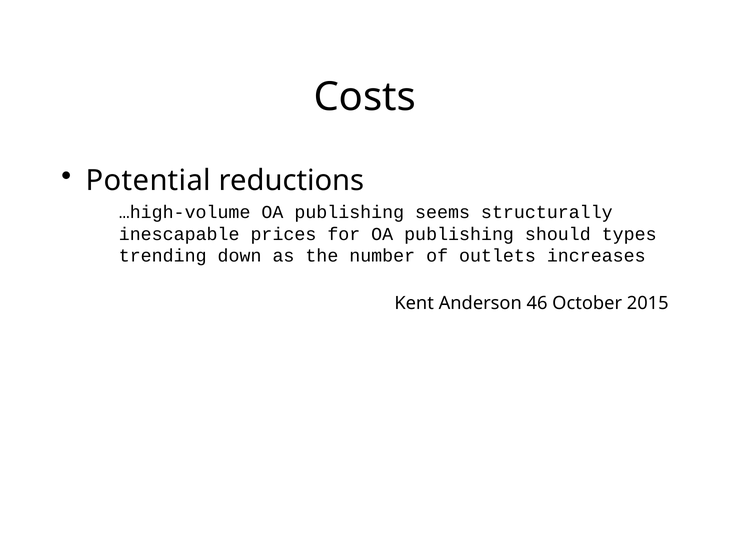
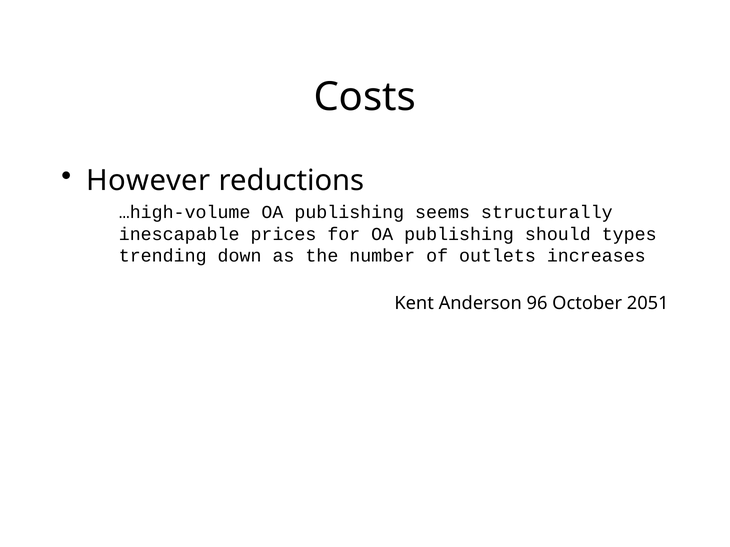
Potential: Potential -> However
46: 46 -> 96
2015: 2015 -> 2051
